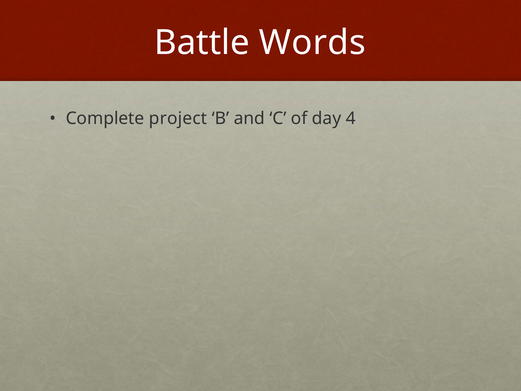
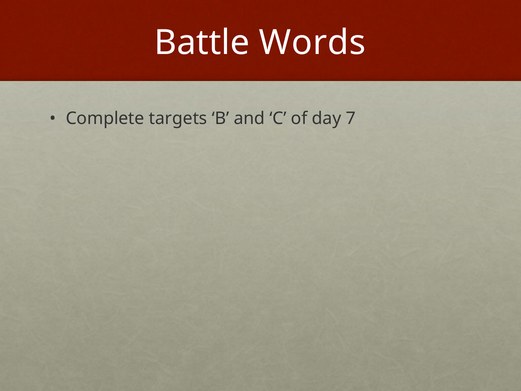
project: project -> targets
4: 4 -> 7
